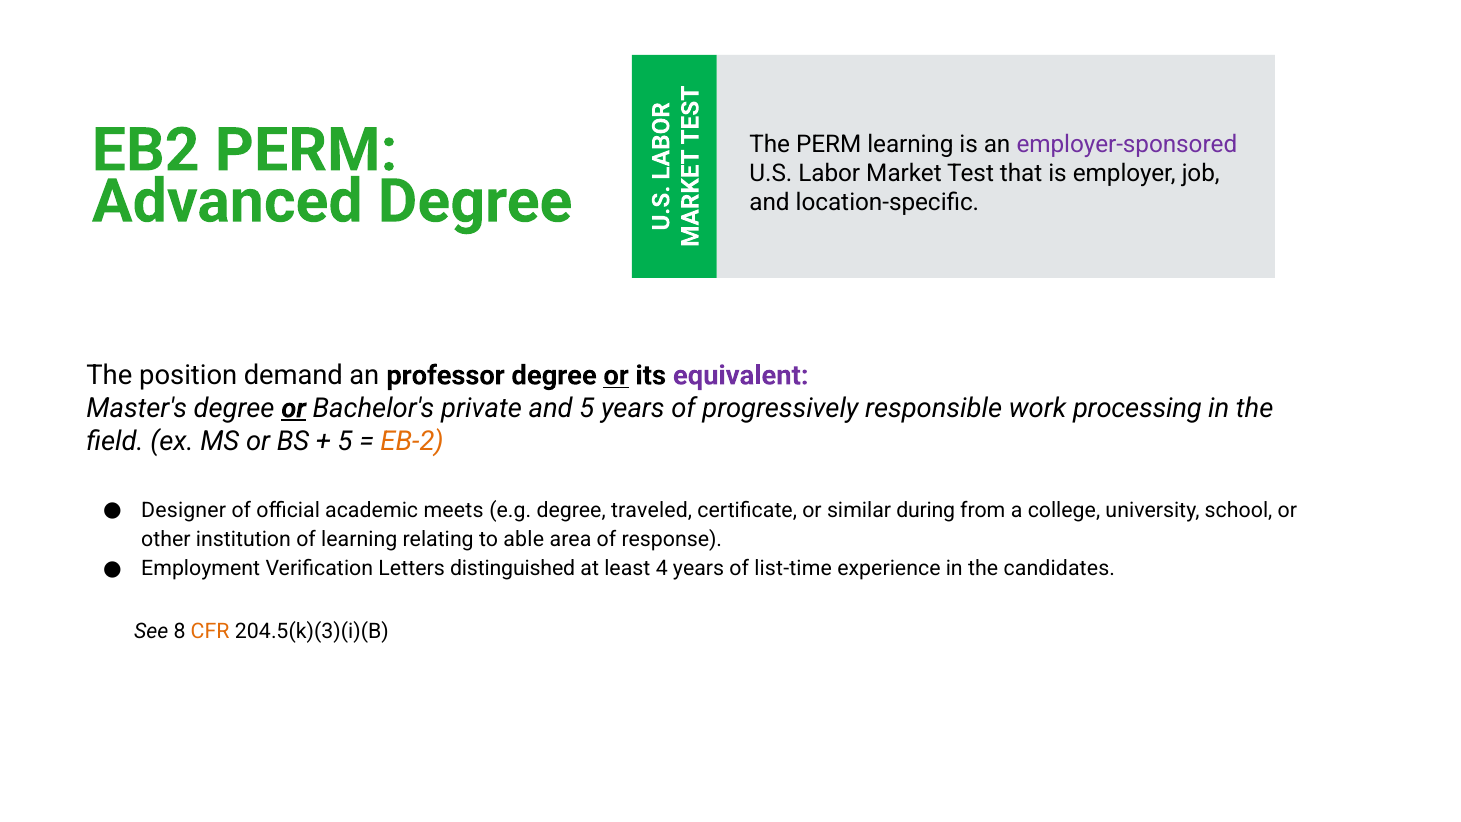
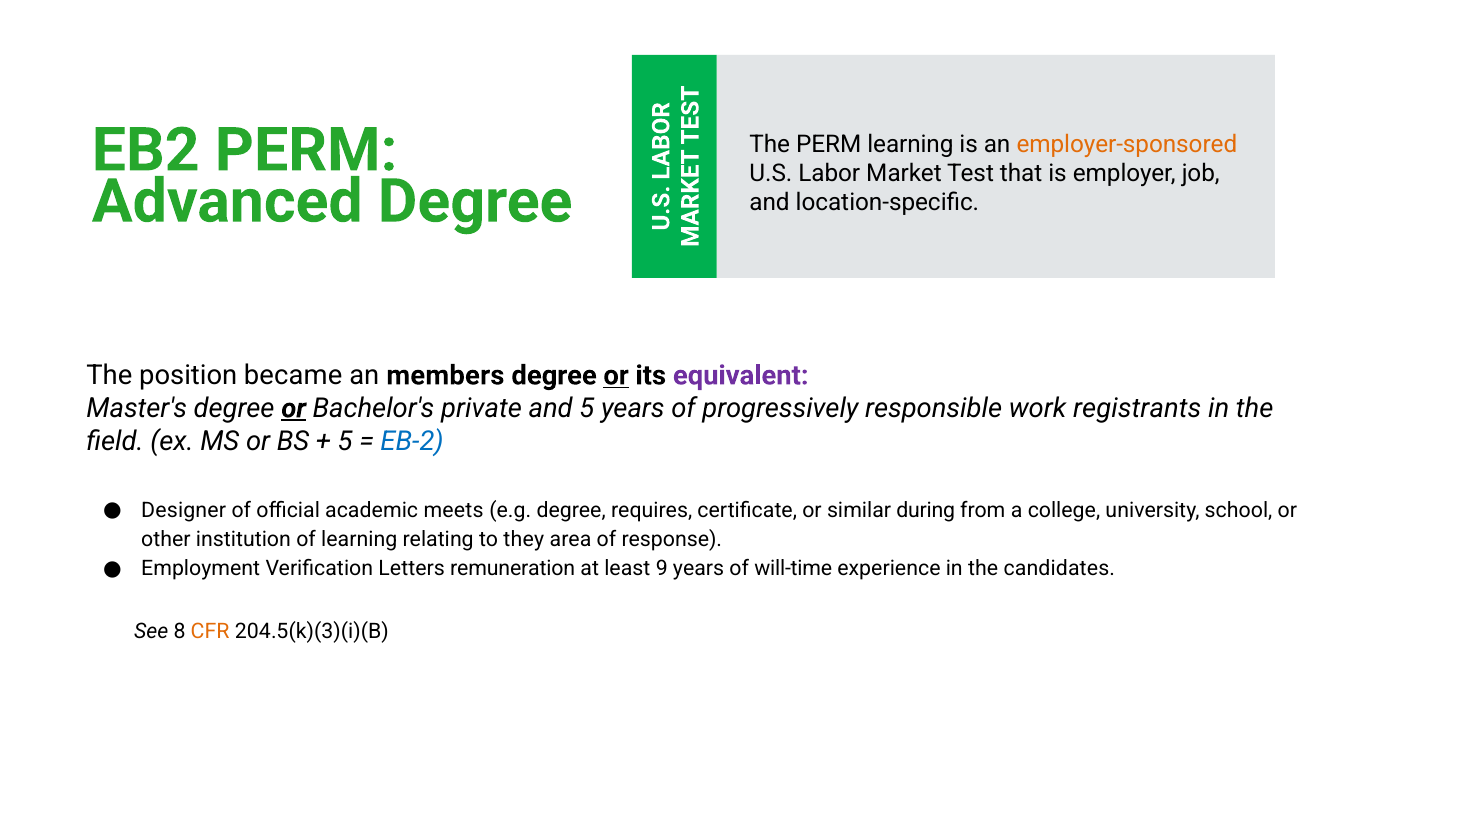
employer-sponsored colour: purple -> orange
demand: demand -> became
professor: professor -> members
processing: processing -> registrants
EB-2 colour: orange -> blue
traveled: traveled -> requires
able: able -> they
distinguished: distinguished -> remuneration
4: 4 -> 9
list-time: list-time -> will-time
